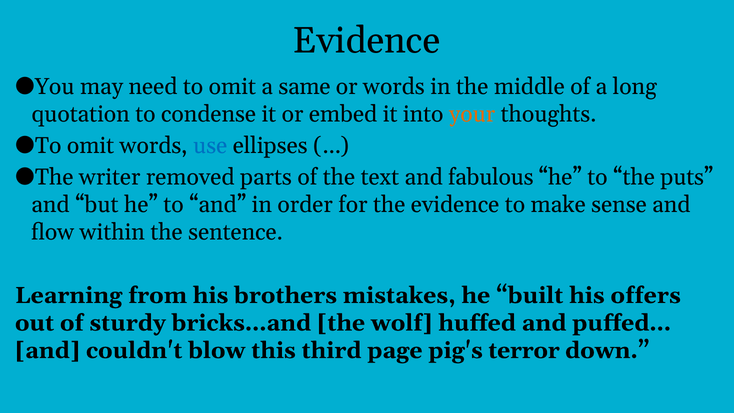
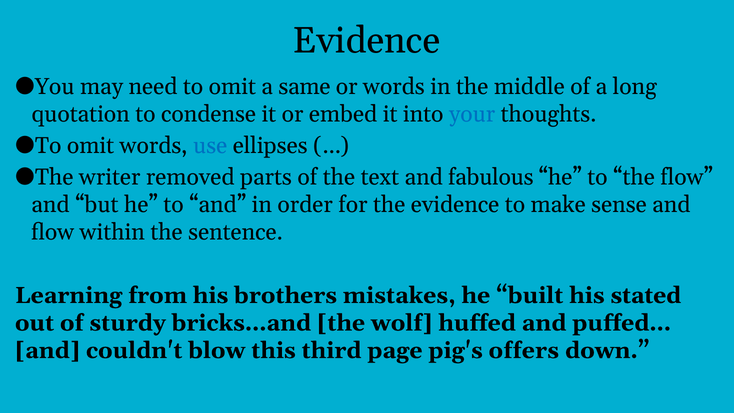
your colour: orange -> blue
the puts: puts -> flow
offers: offers -> stated
terror: terror -> offers
